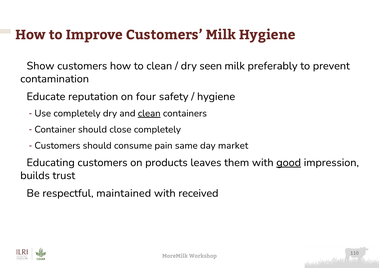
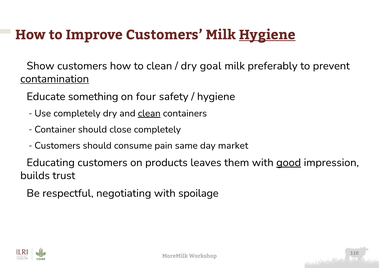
Hygiene at (267, 35) underline: none -> present
seen: seen -> goal
contamination underline: none -> present
reputation: reputation -> something
maintained: maintained -> negotiating
received: received -> spoilage
